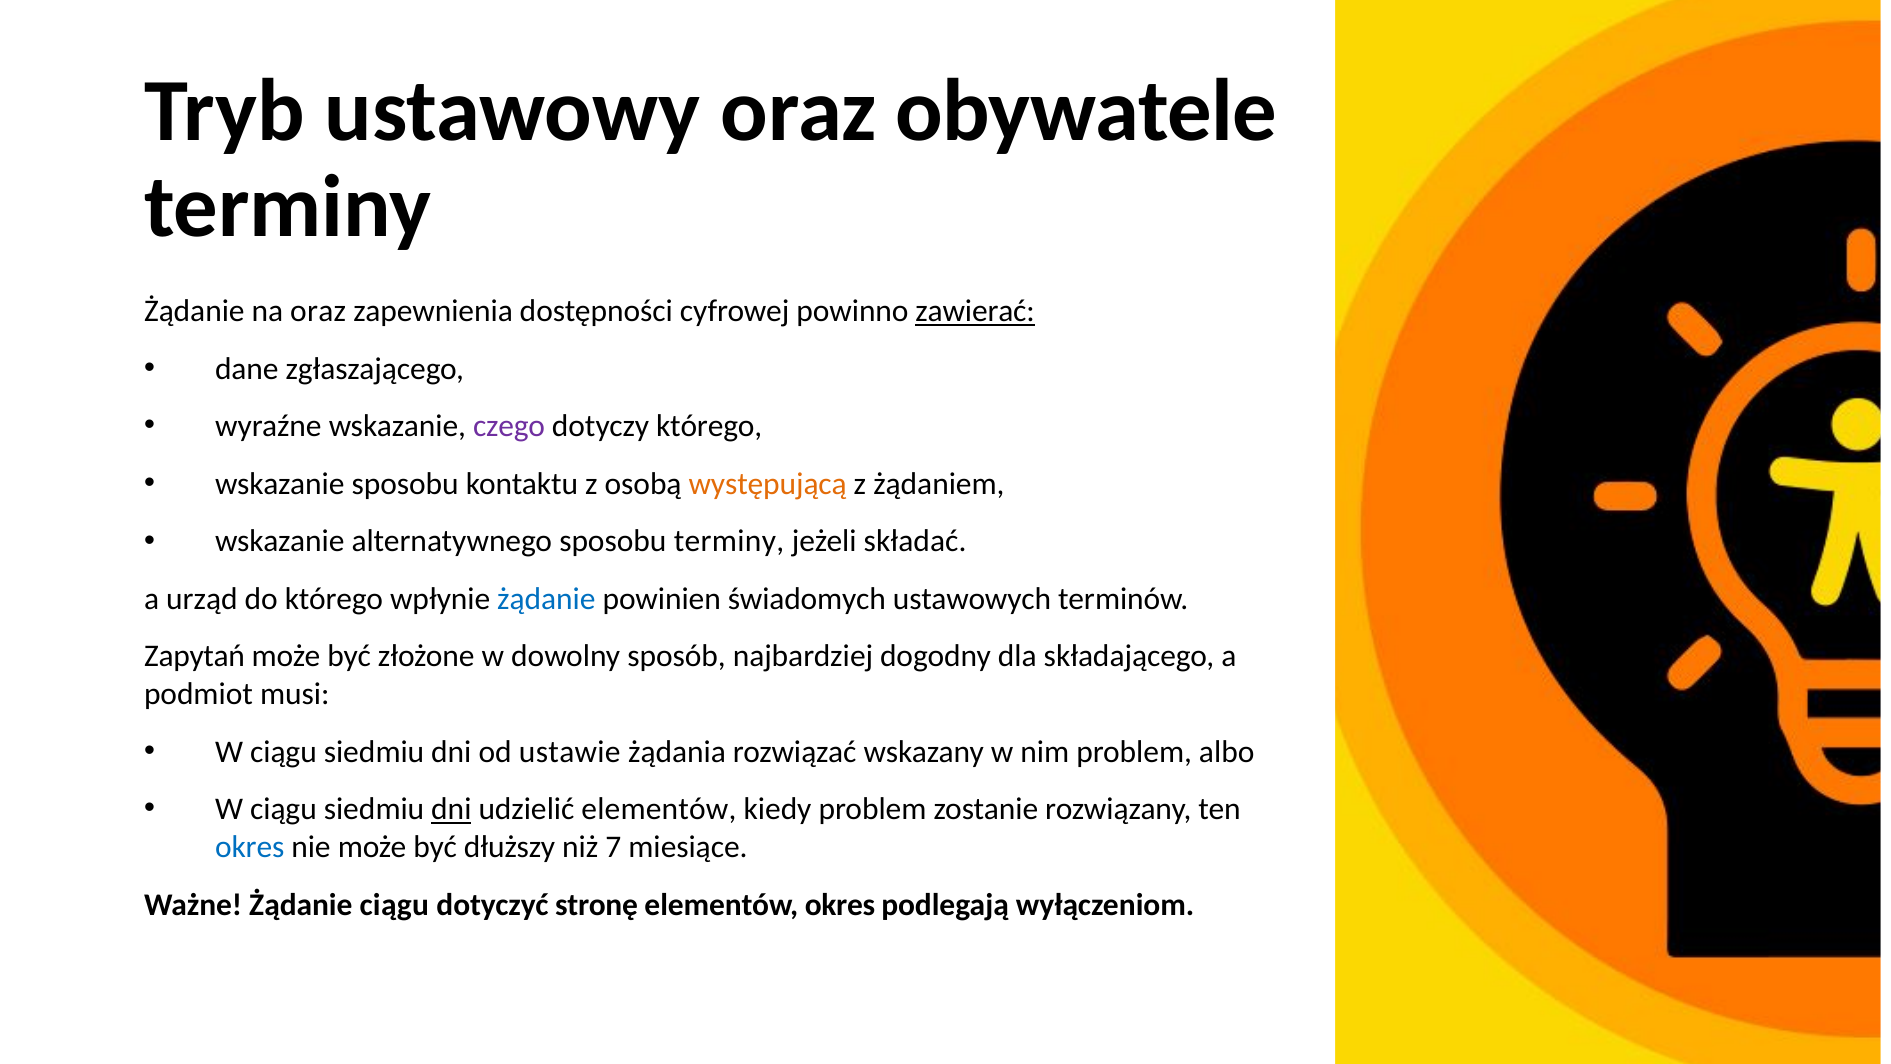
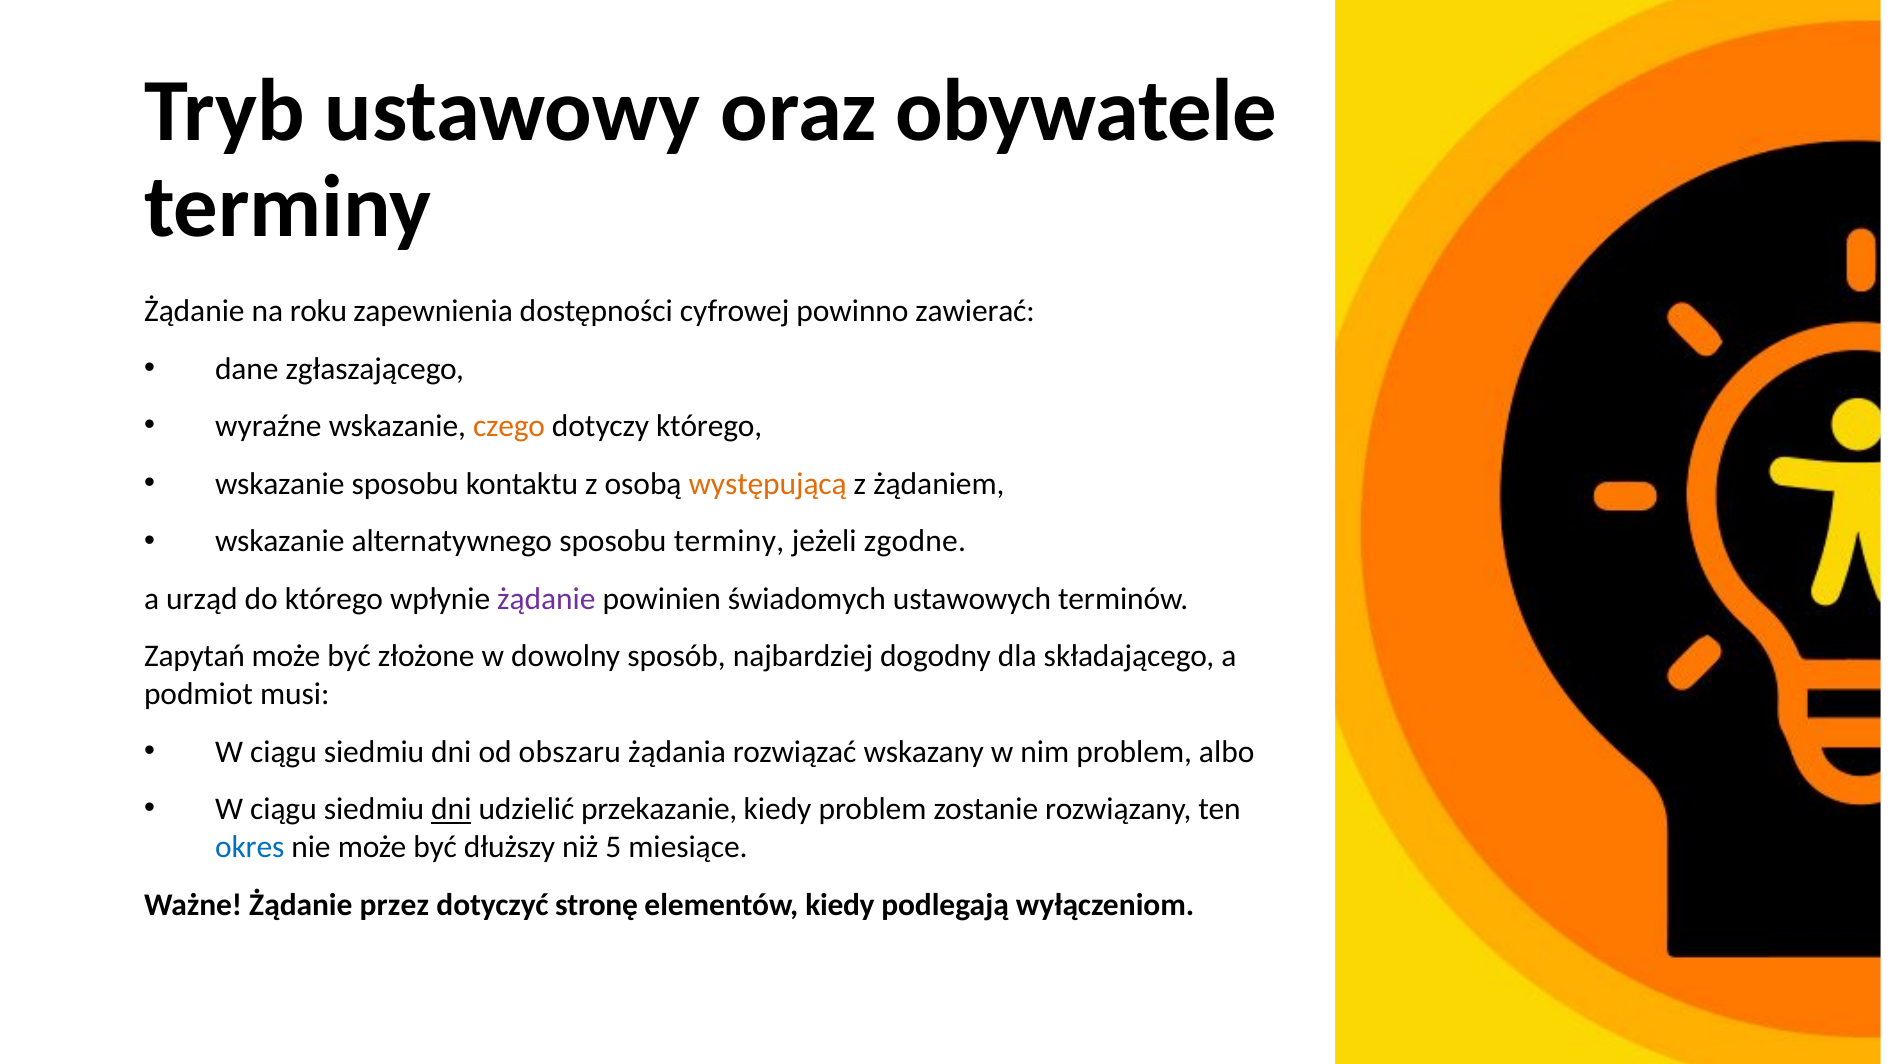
na oraz: oraz -> roku
zawierać underline: present -> none
czego colour: purple -> orange
składać: składać -> zgodne
żądanie at (546, 599) colour: blue -> purple
ustawie: ustawie -> obszaru
udzielić elementów: elementów -> przekazanie
7: 7 -> 5
Żądanie ciągu: ciągu -> przez
elementów okres: okres -> kiedy
